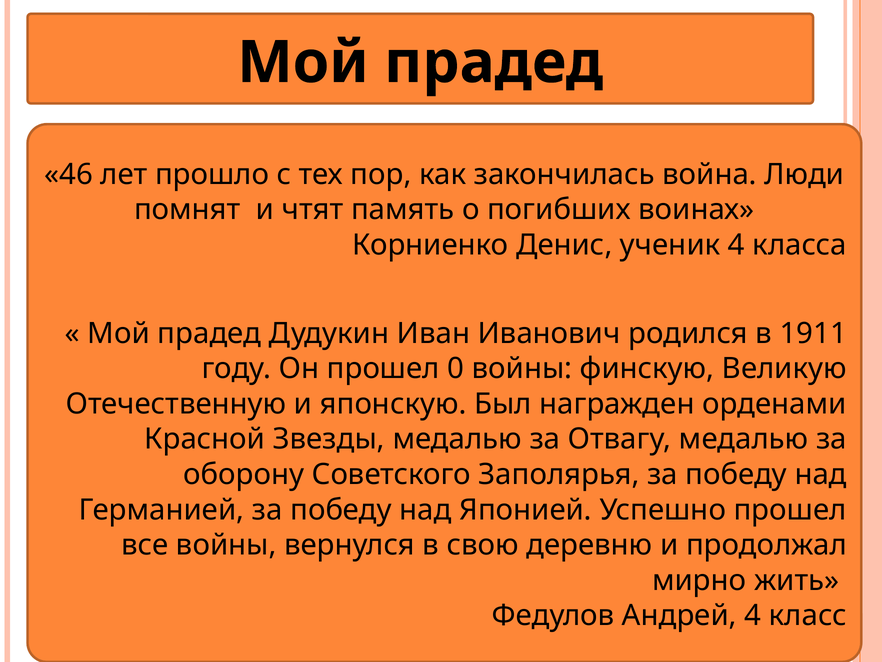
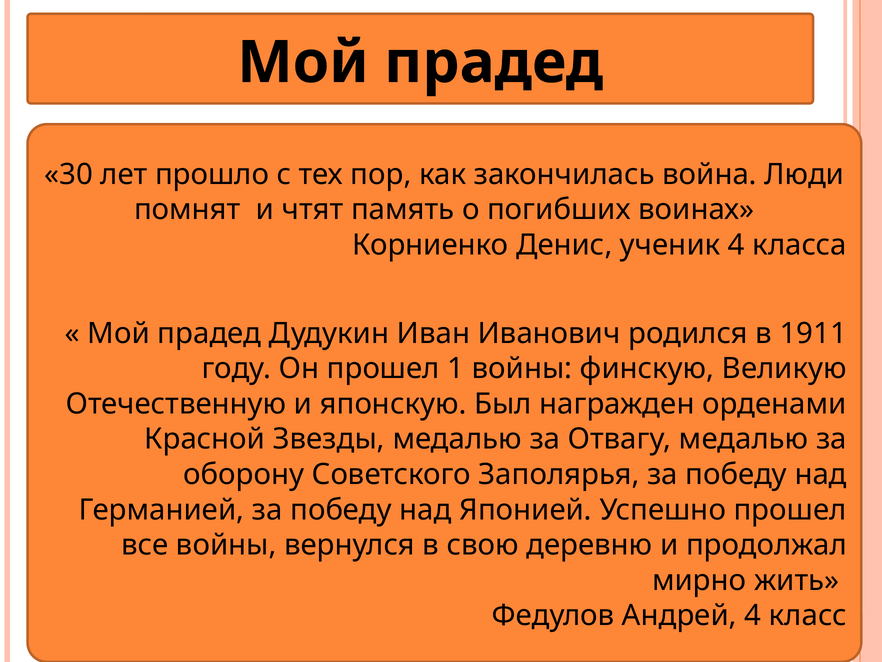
46: 46 -> 30
0: 0 -> 1
